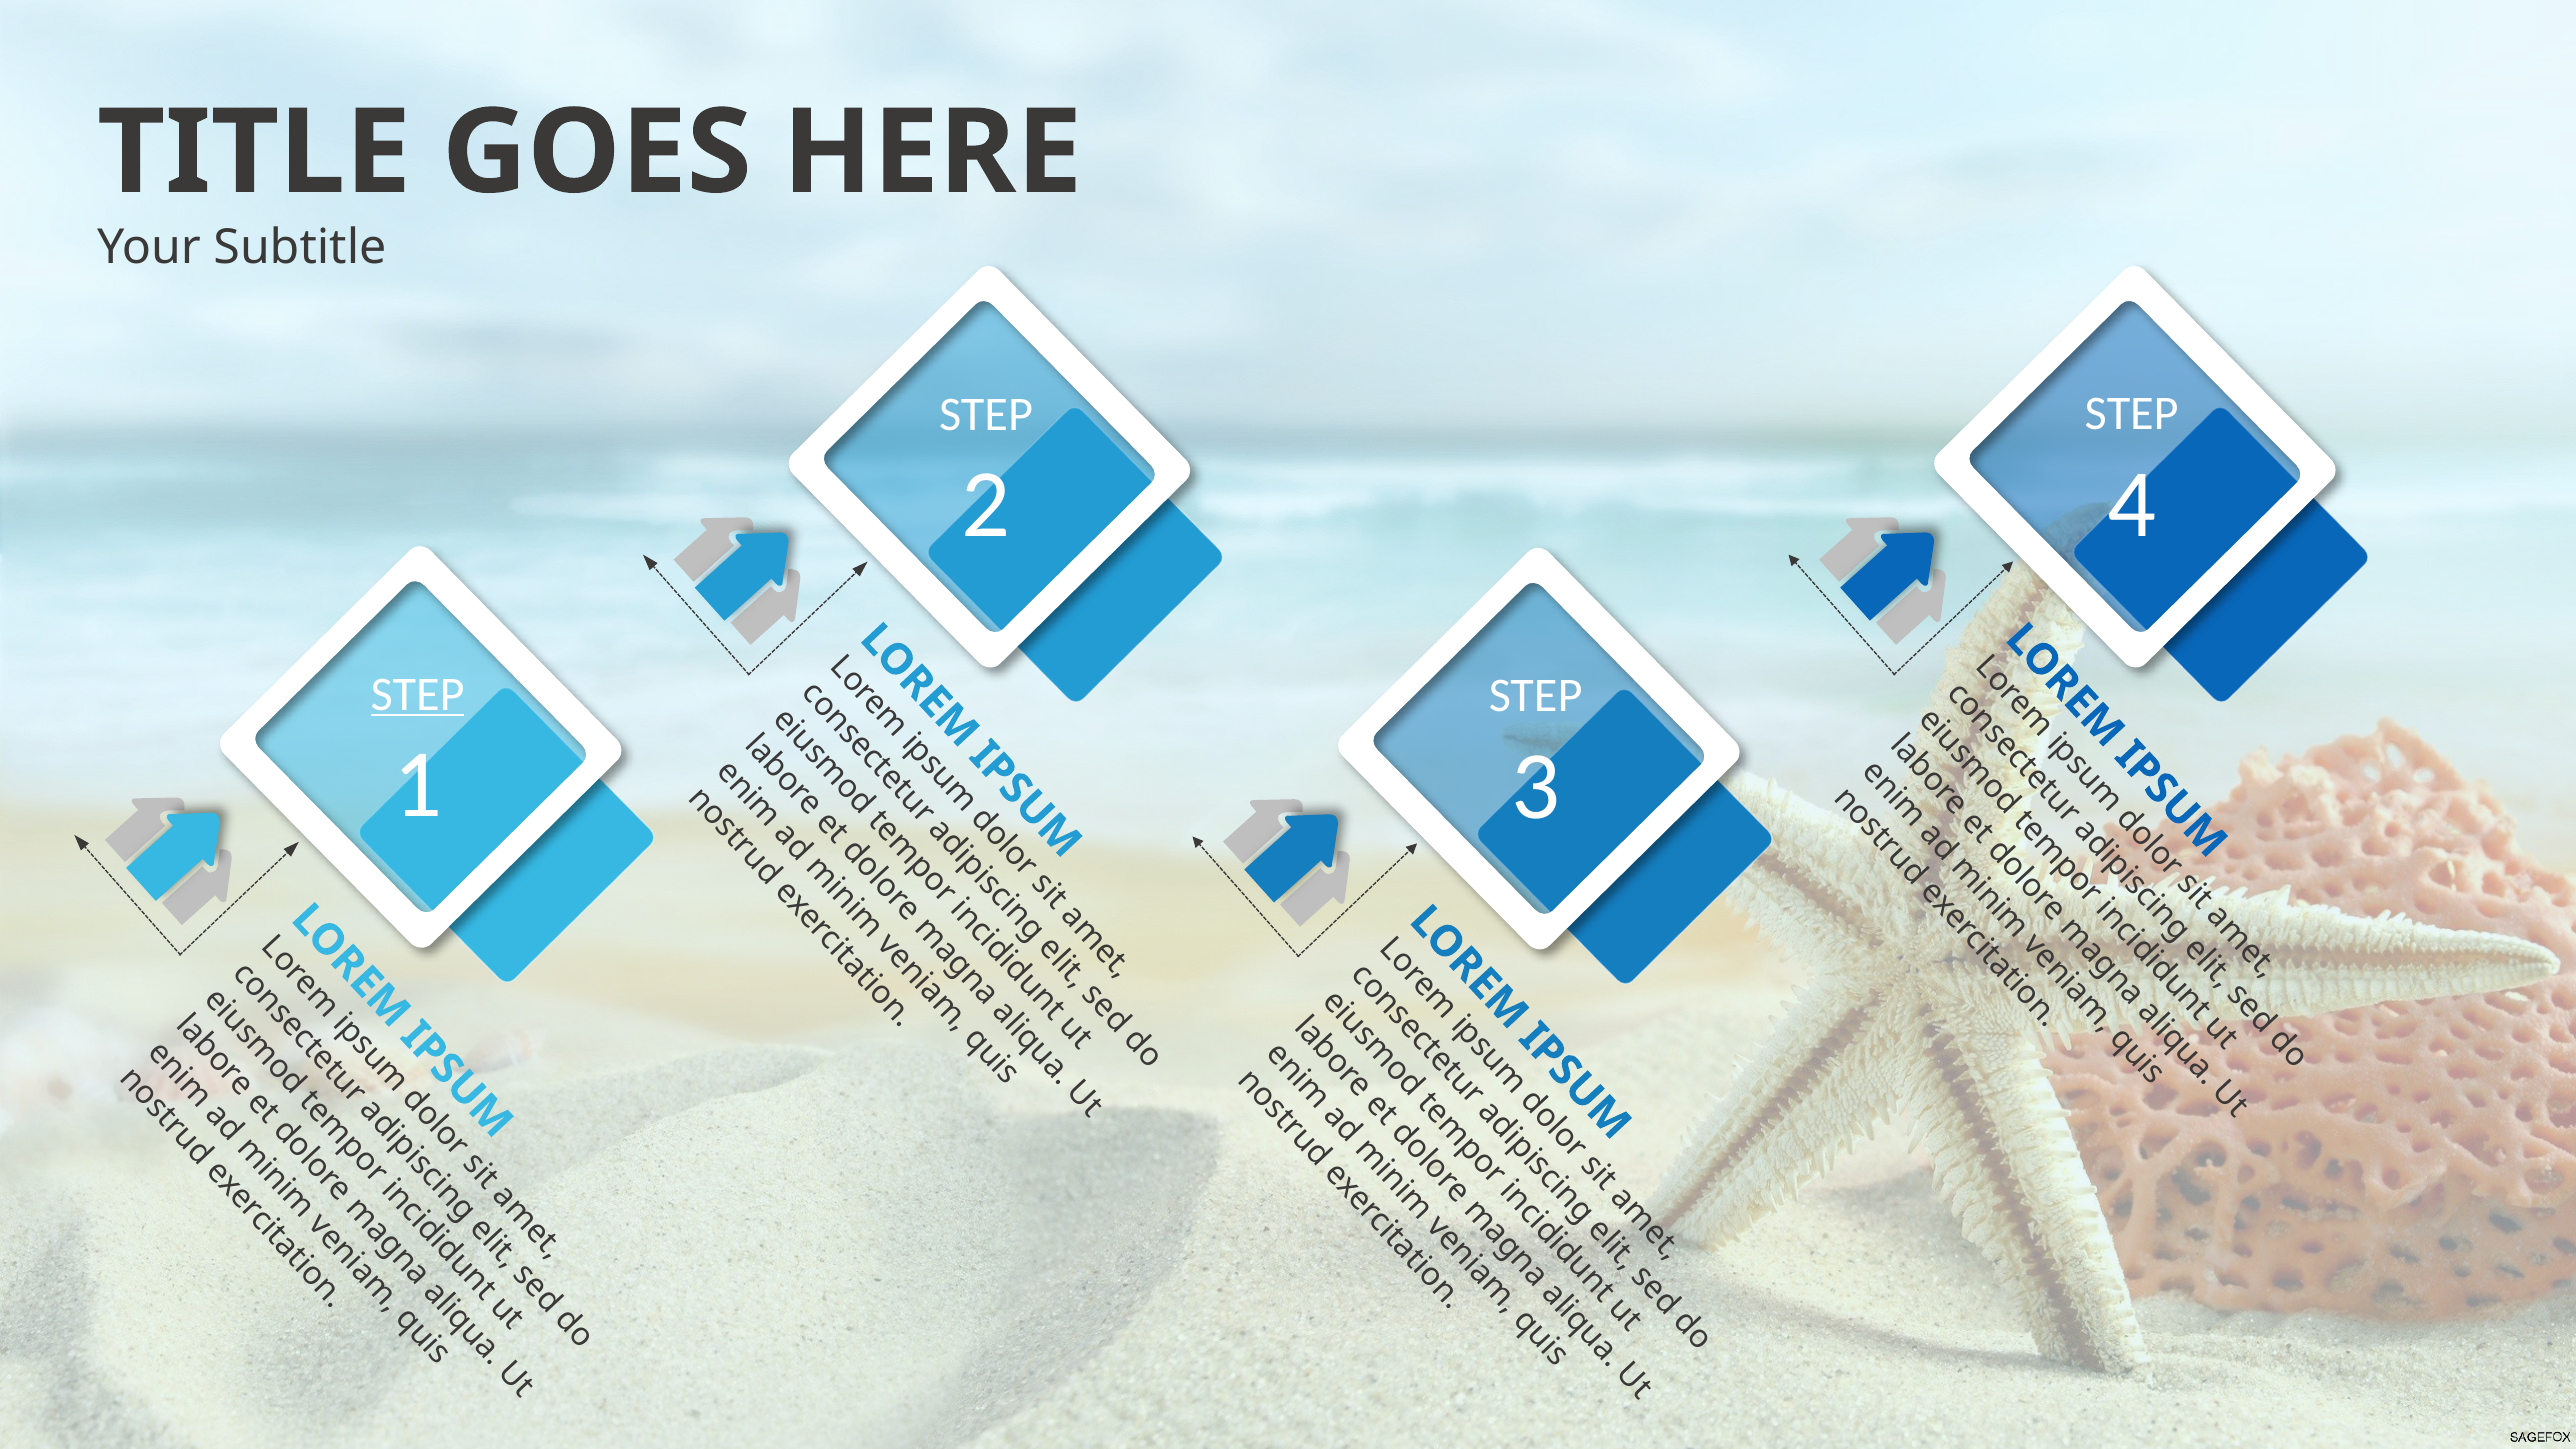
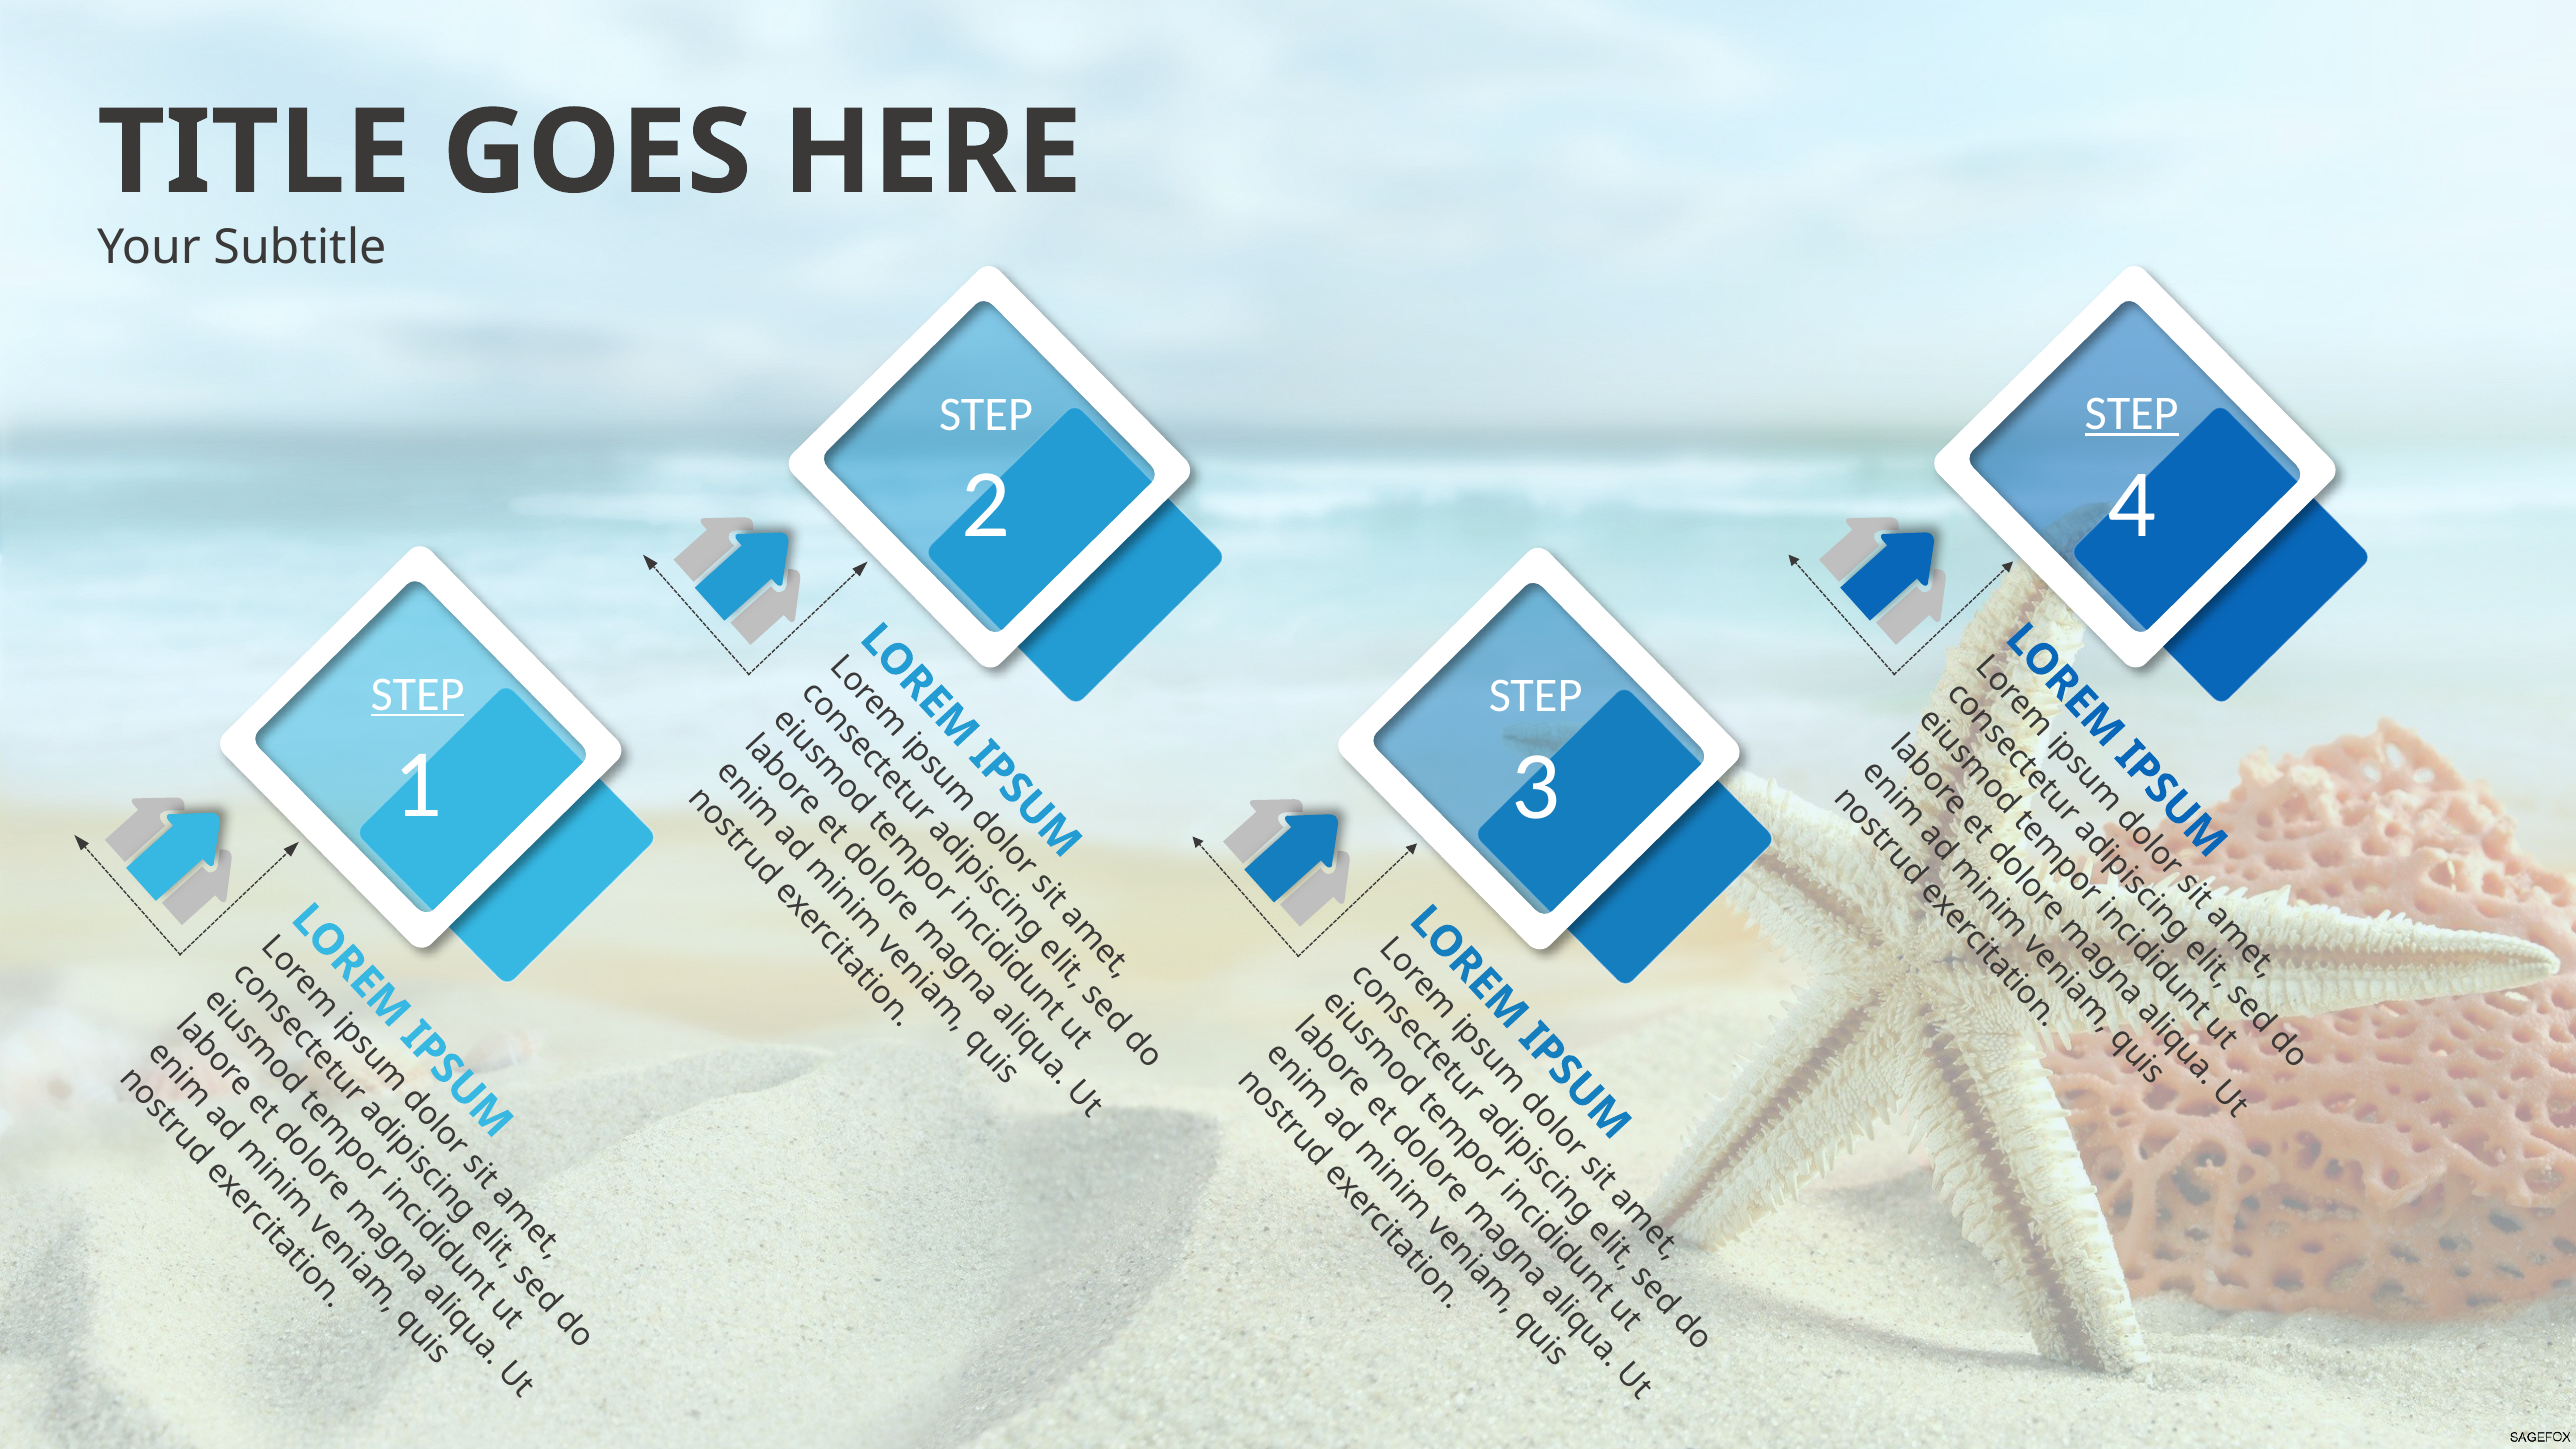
STEP at (2132, 414) underline: none -> present
